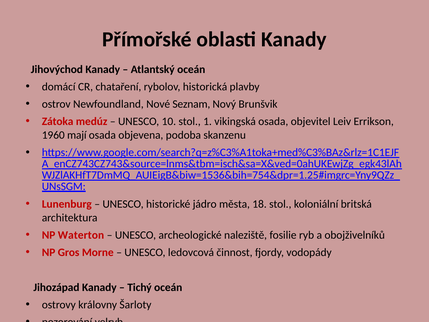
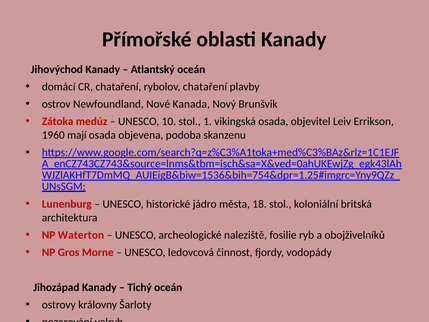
rybolov historická: historická -> chataření
Seznam: Seznam -> Kanada
